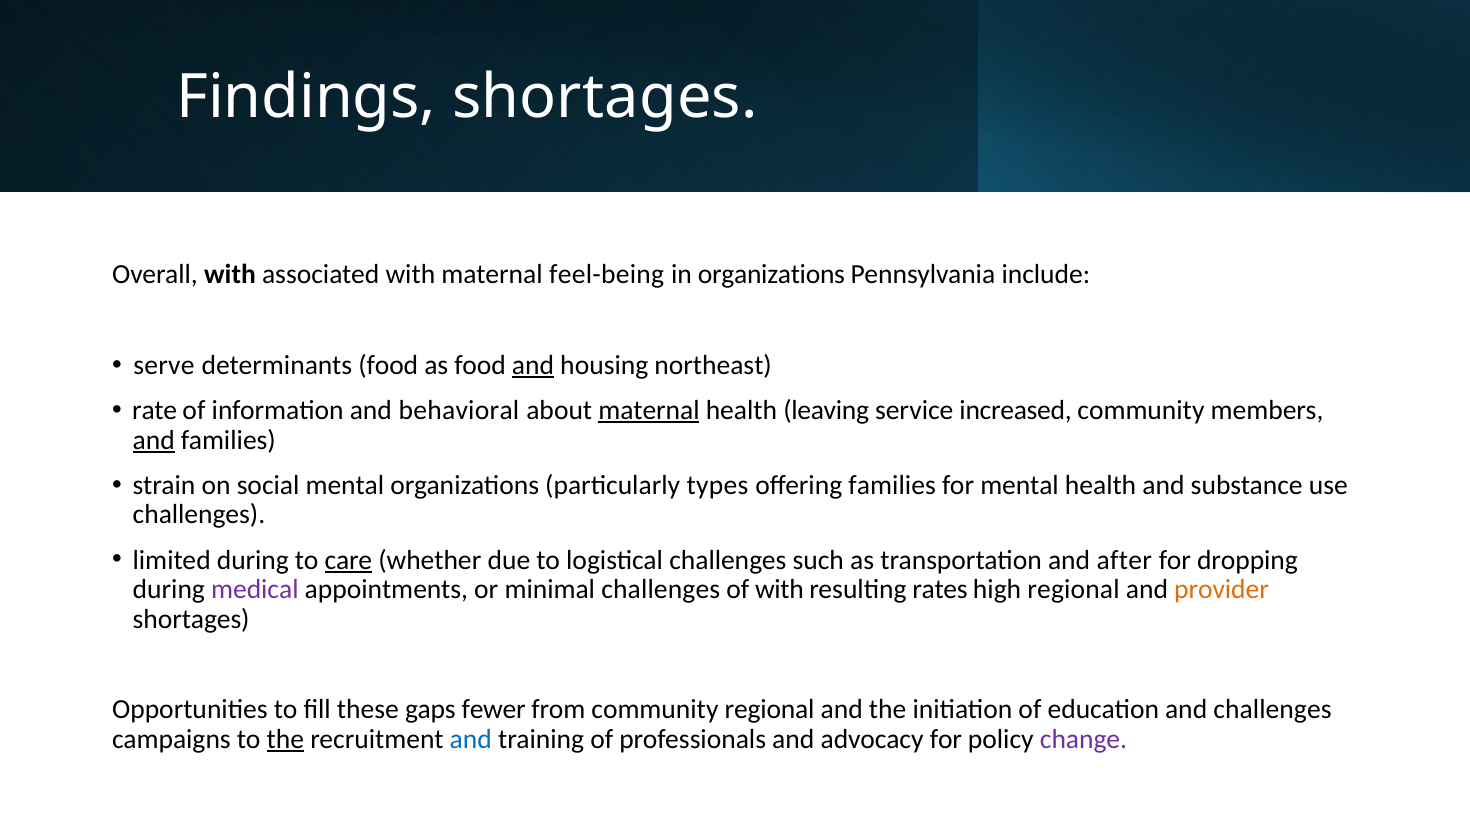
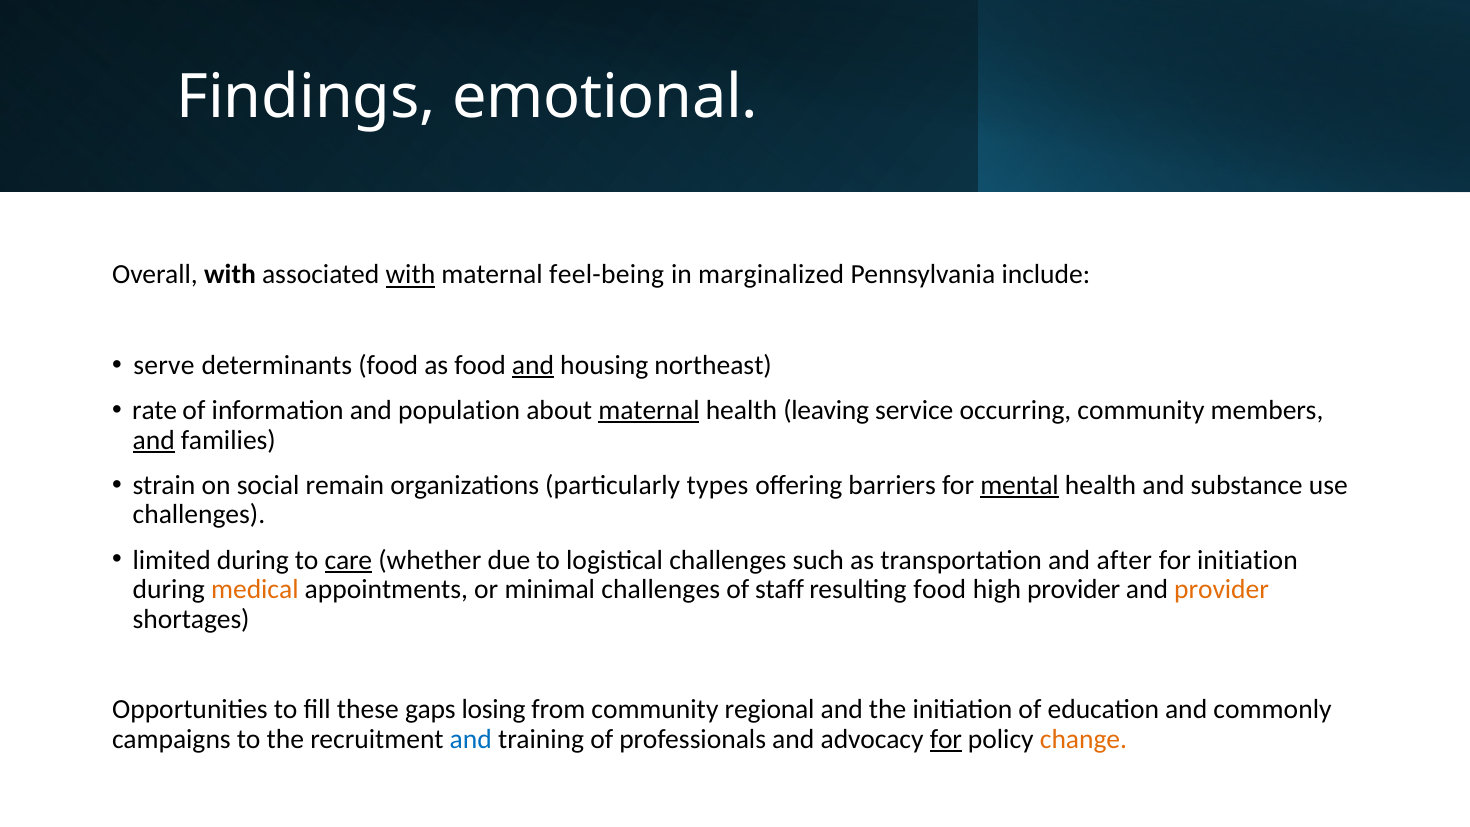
Findings shortages: shortages -> emotional
with at (410, 275) underline: none -> present
in organizations: organizations -> marginalized
behavioral: behavioral -> population
increased: increased -> occurring
social mental: mental -> remain
offering families: families -> barriers
mental at (1020, 485) underline: none -> present
for dropping: dropping -> initiation
medical colour: purple -> orange
of with: with -> staff
resulting rates: rates -> food
high regional: regional -> provider
fewer: fewer -> losing
and challenges: challenges -> commonly
the at (285, 739) underline: present -> none
for at (946, 739) underline: none -> present
change colour: purple -> orange
